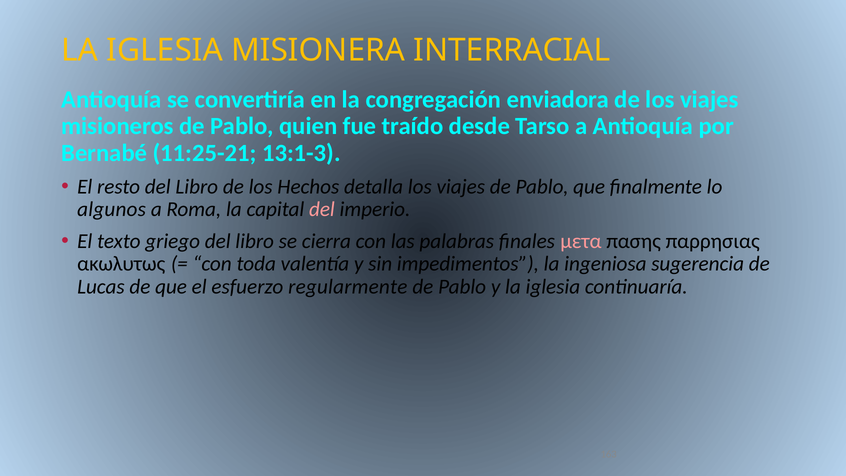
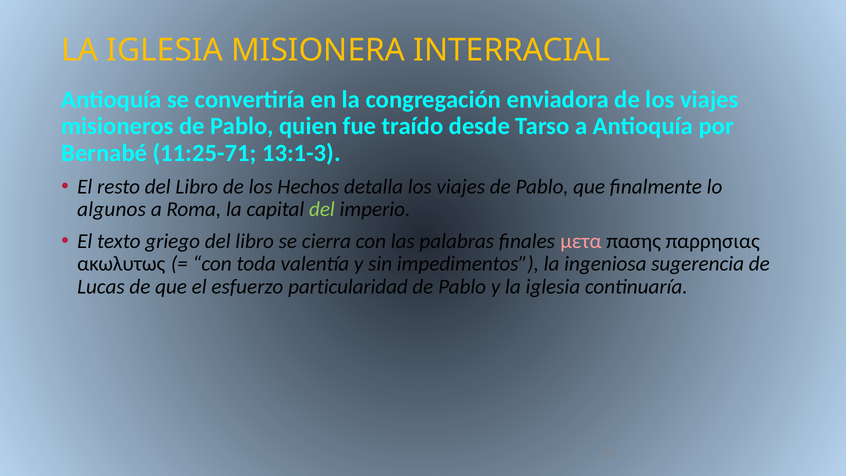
11:25-21: 11:25-21 -> 11:25-71
del at (322, 209) colour: pink -> light green
regularmente: regularmente -> particularidad
